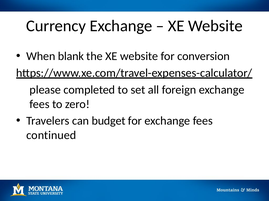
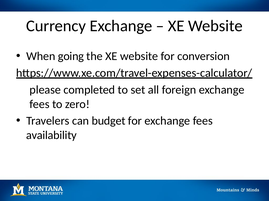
blank: blank -> going
continued: continued -> availability
